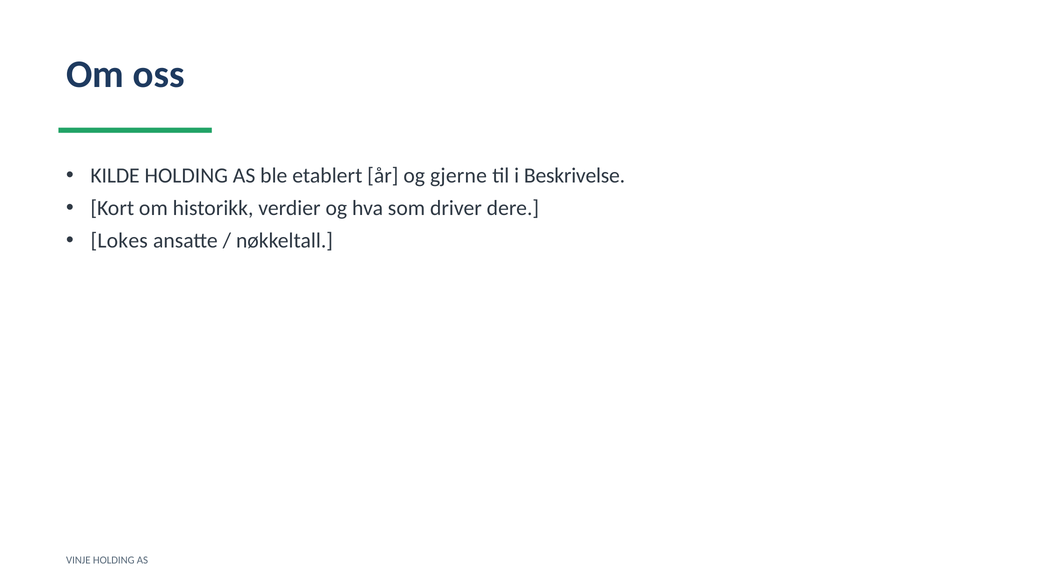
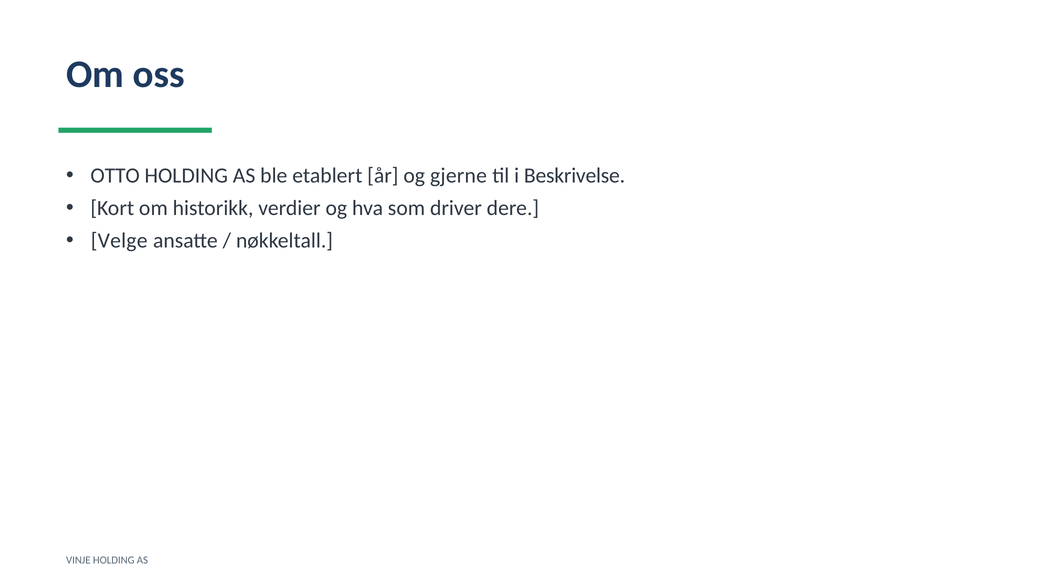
KILDE: KILDE -> OTTO
Lokes: Lokes -> Velge
